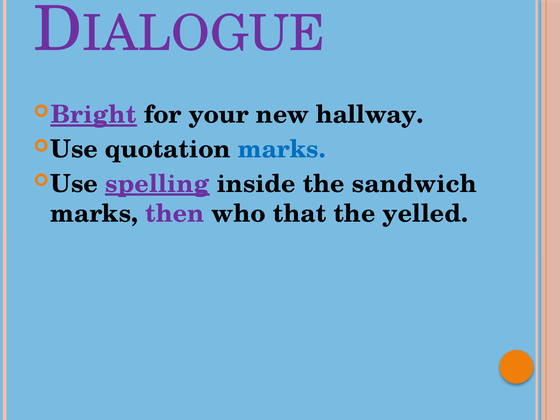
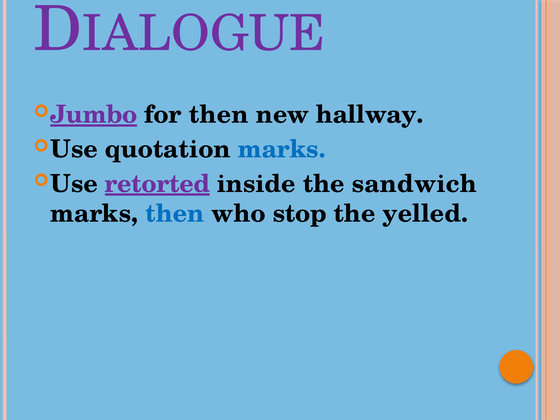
Bright: Bright -> Jumbo
for your: your -> then
spelling: spelling -> retorted
then at (175, 214) colour: purple -> blue
that: that -> stop
